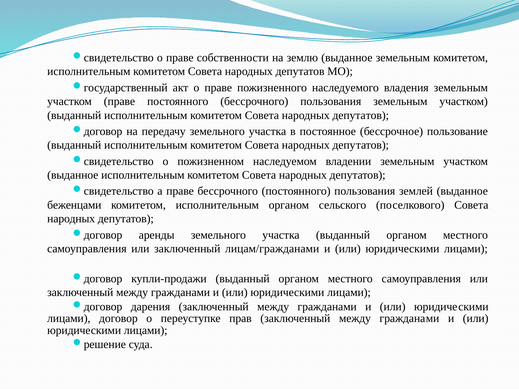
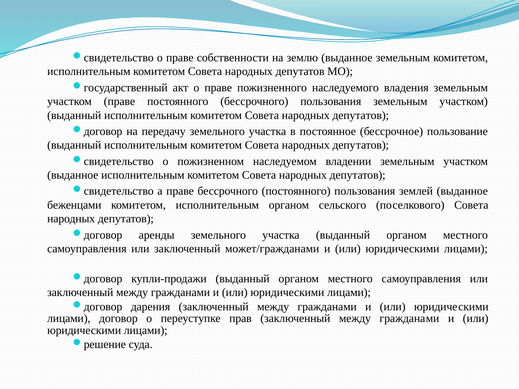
лицам/гражданами: лицам/гражданами -> может/гражданами
